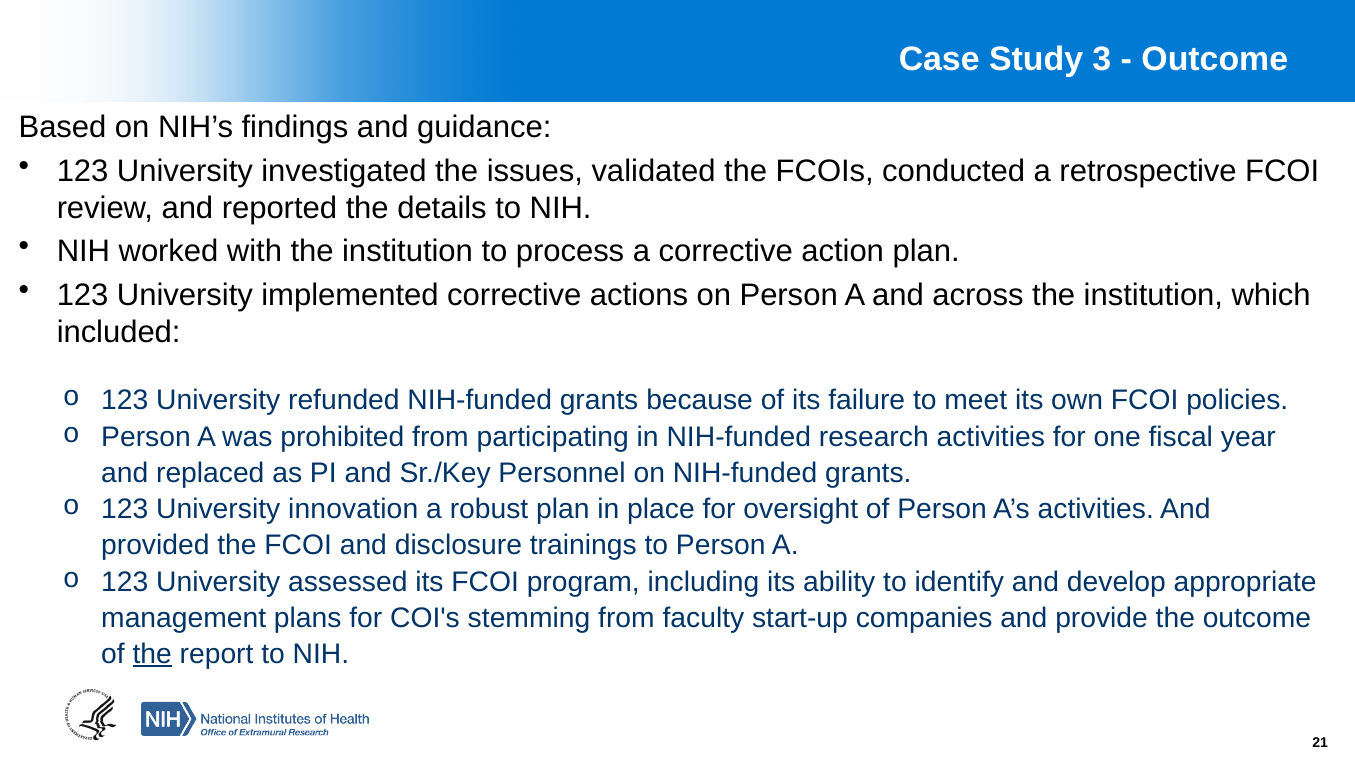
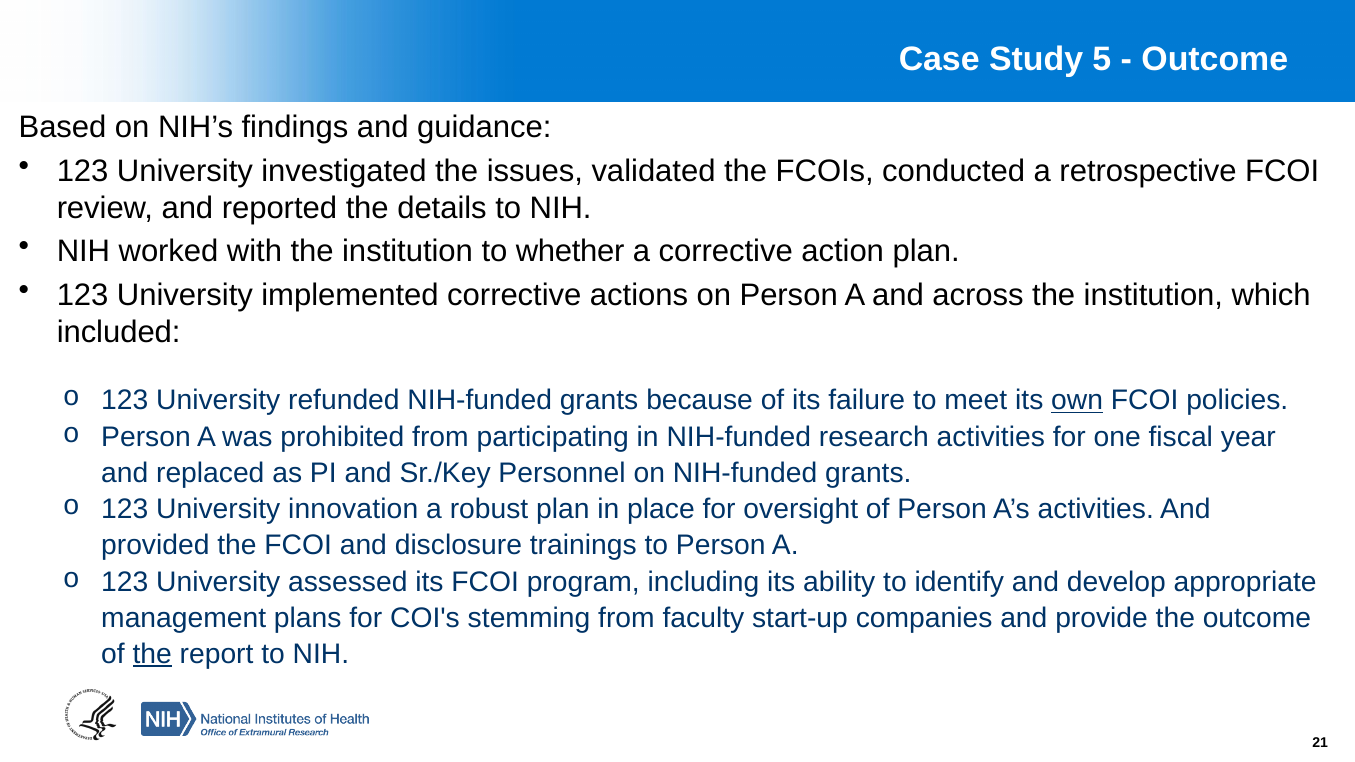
3: 3 -> 5
process: process -> whether
own underline: none -> present
